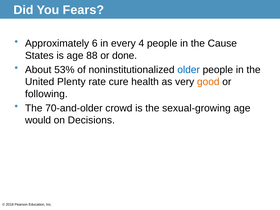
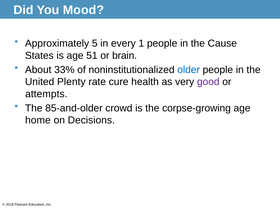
Fears: Fears -> Mood
6: 6 -> 5
4: 4 -> 1
88: 88 -> 51
done: done -> brain
53%: 53% -> 33%
good colour: orange -> purple
following: following -> attempts
70-and-older: 70-and-older -> 85-and-older
sexual-growing: sexual-growing -> corpse-growing
would: would -> home
